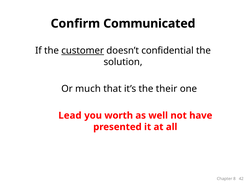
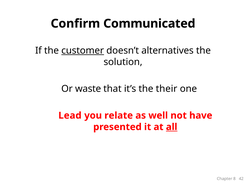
confidential: confidential -> alternatives
much: much -> waste
worth: worth -> relate
all underline: none -> present
